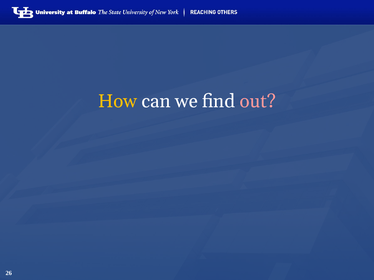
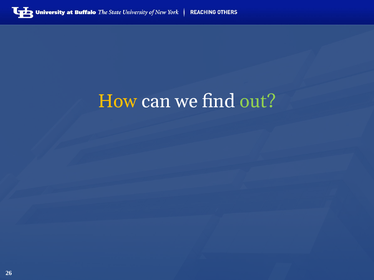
out colour: pink -> light green
